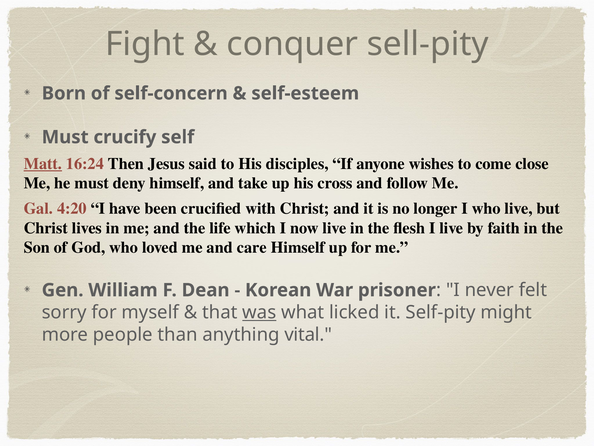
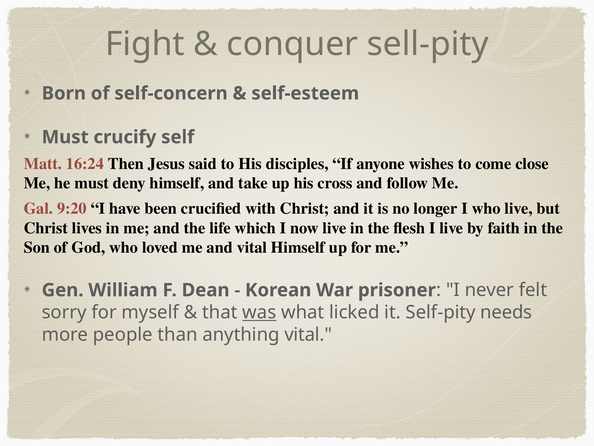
Matt underline: present -> none
4:20: 4:20 -> 9:20
and care: care -> vital
might: might -> needs
